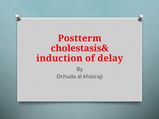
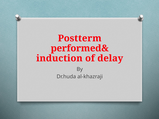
cholestasis&: cholestasis& -> performed&
